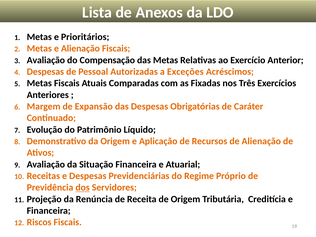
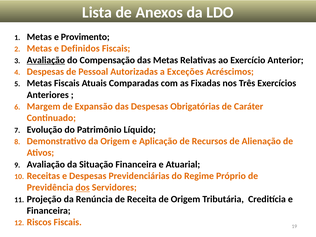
Prioritários: Prioritários -> Provimento
e Alienação: Alienação -> Definidos
Avaliação at (46, 60) underline: none -> present
